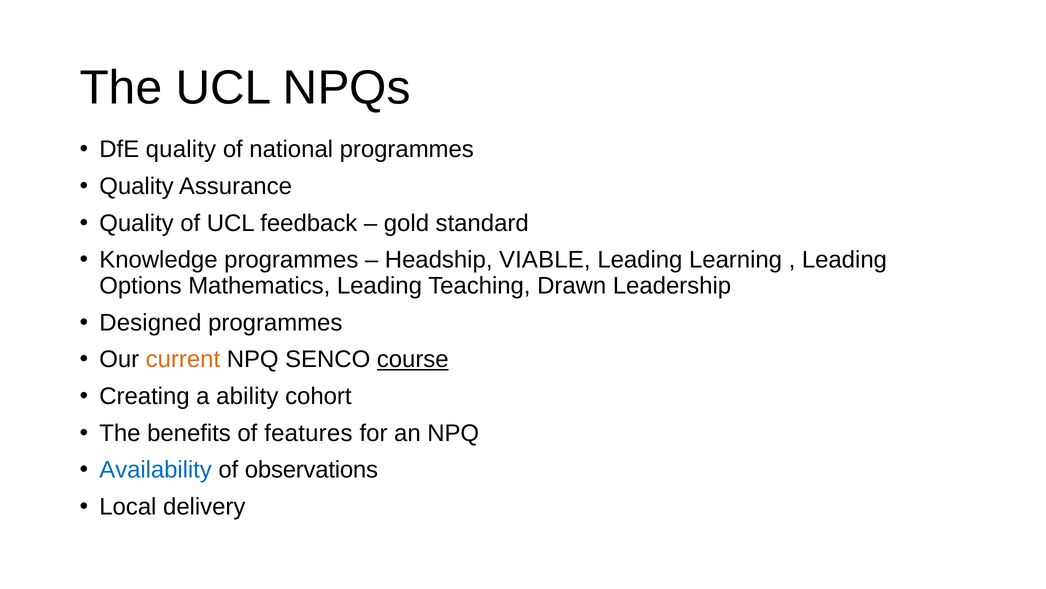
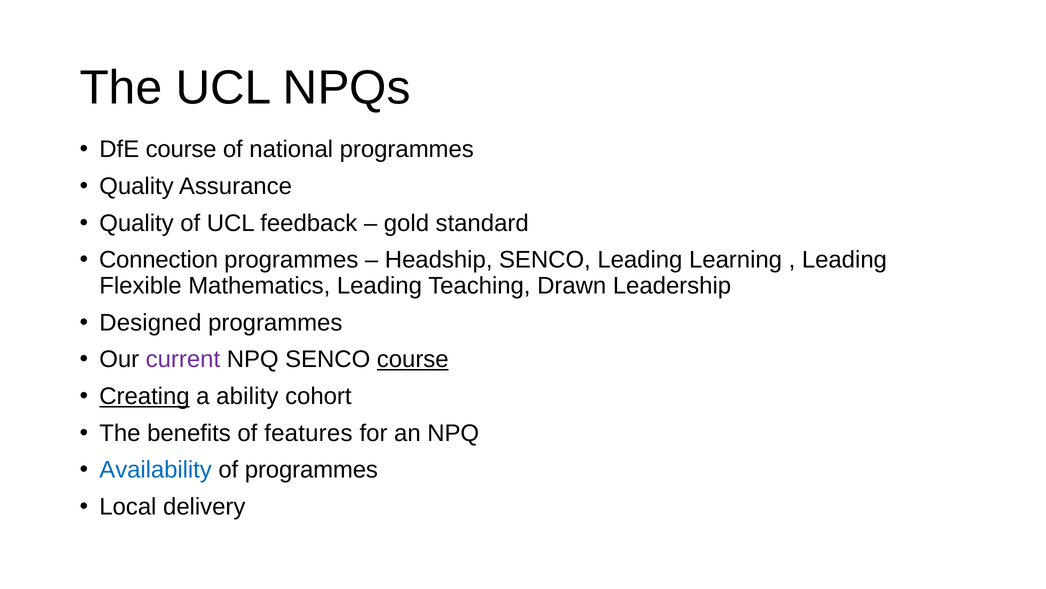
DfE quality: quality -> course
Knowledge: Knowledge -> Connection
Headship VIABLE: VIABLE -> SENCO
Options: Options -> Flexible
current colour: orange -> purple
Creating underline: none -> present
of observations: observations -> programmes
